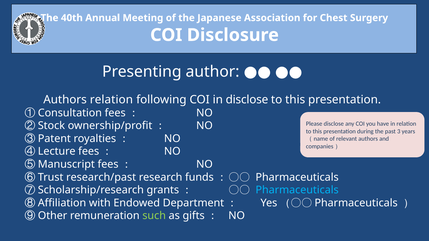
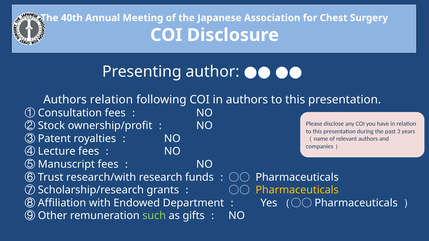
in disclose: disclose -> authors
research/past: research/past -> research/with
Pharmaceuticals at (297, 190) colour: light blue -> yellow
